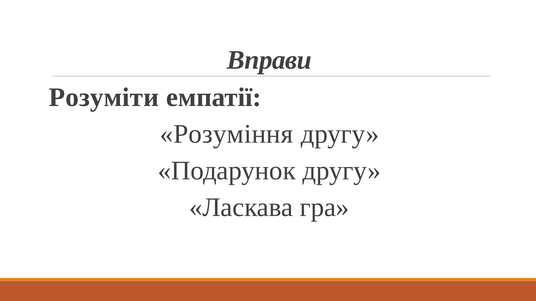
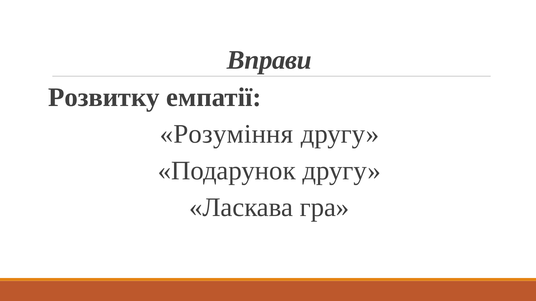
Розуміти: Розуміти -> Розвитку
